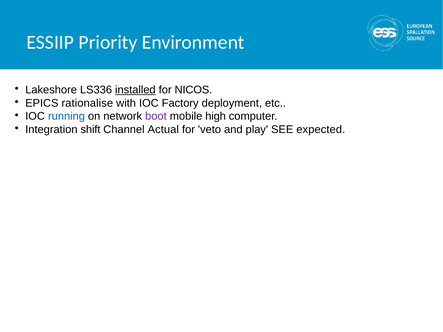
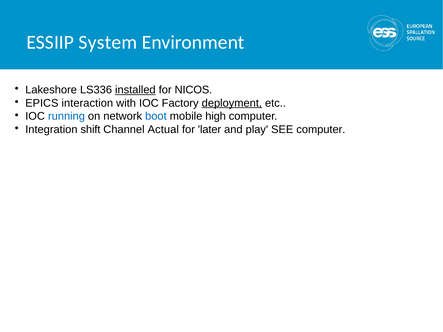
Priority: Priority -> System
rationalise: rationalise -> interaction
deployment underline: none -> present
boot colour: purple -> blue
veto: veto -> later
SEE expected: expected -> computer
